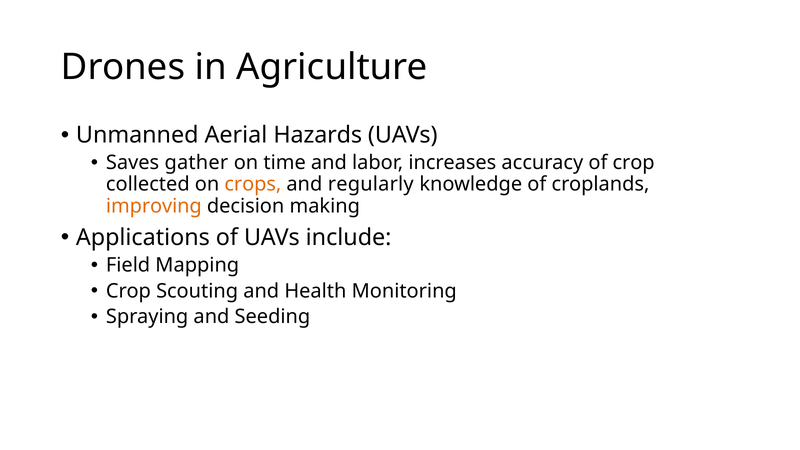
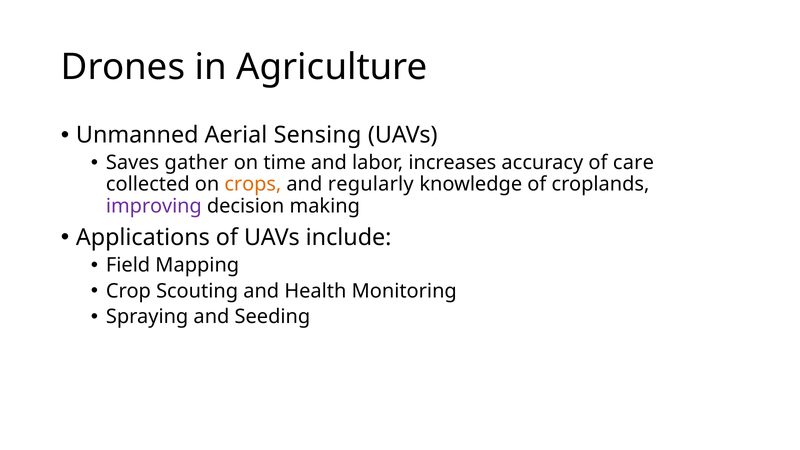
Hazards: Hazards -> Sensing
of crop: crop -> care
improving colour: orange -> purple
